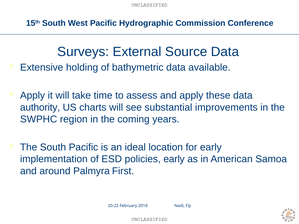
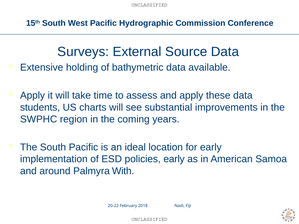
authority: authority -> students
First: First -> With
